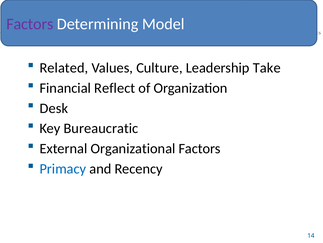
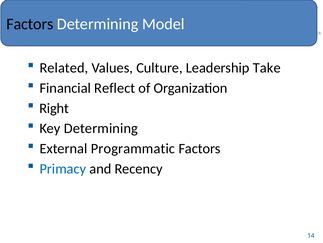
Factors at (30, 24) colour: purple -> black
Desk: Desk -> Right
Key Bureaucratic: Bureaucratic -> Determining
Organizational: Organizational -> Programmatic
